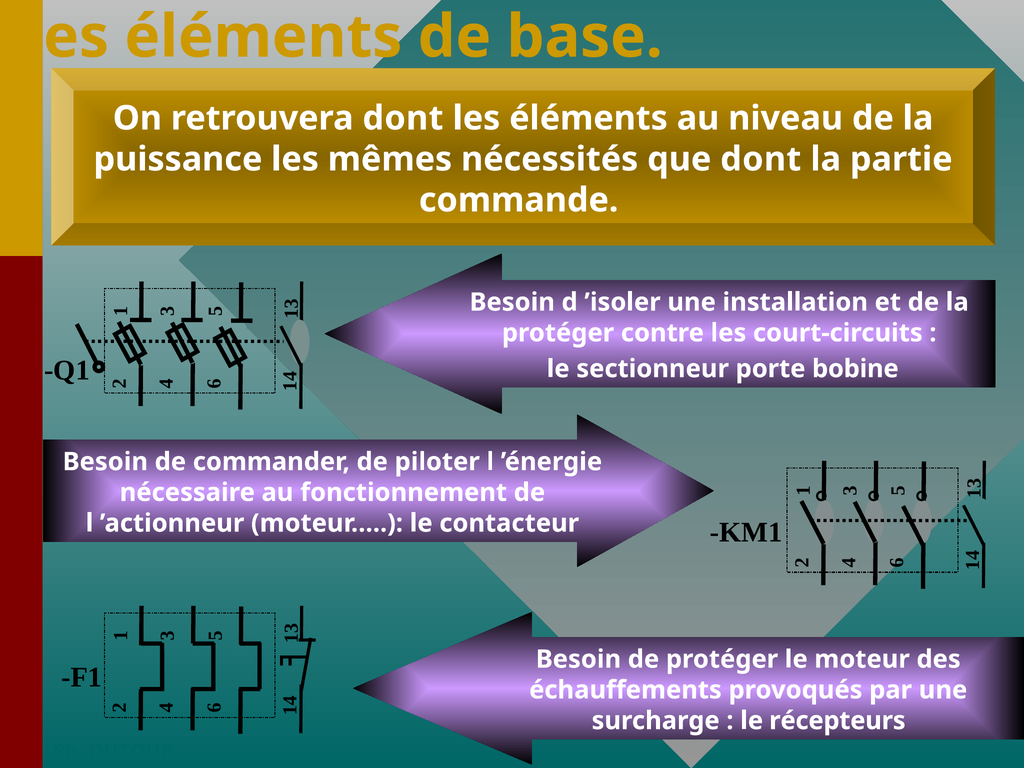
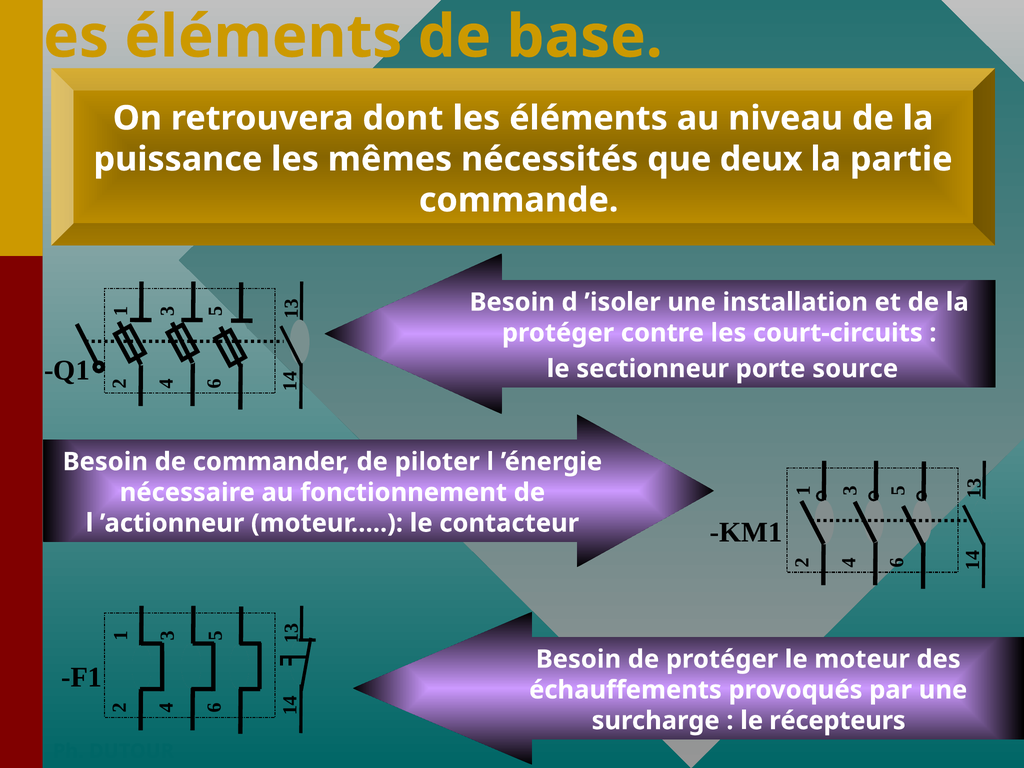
que dont: dont -> deux
bobine: bobine -> source
